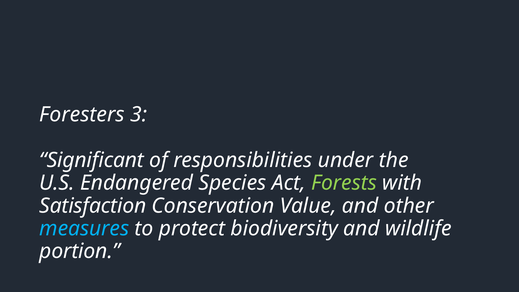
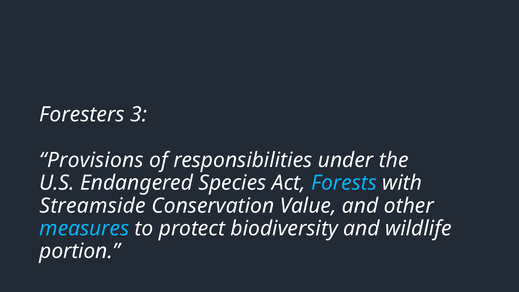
Significant: Significant -> Provisions
Forests colour: light green -> light blue
Satisfaction: Satisfaction -> Streamside
